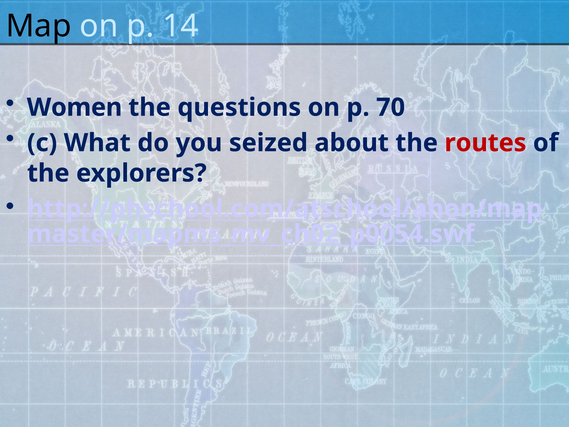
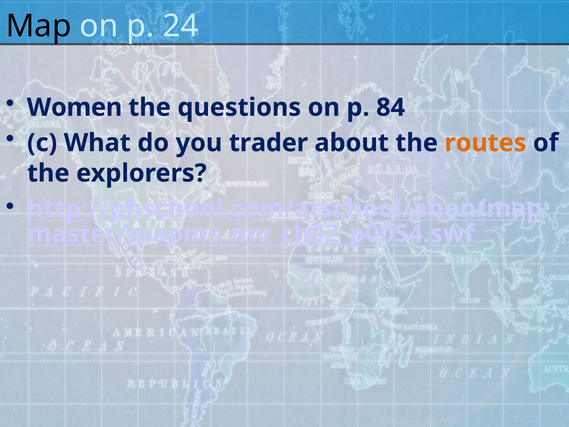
14: 14 -> 24
70: 70 -> 84
seized: seized -> trader
routes colour: red -> orange
